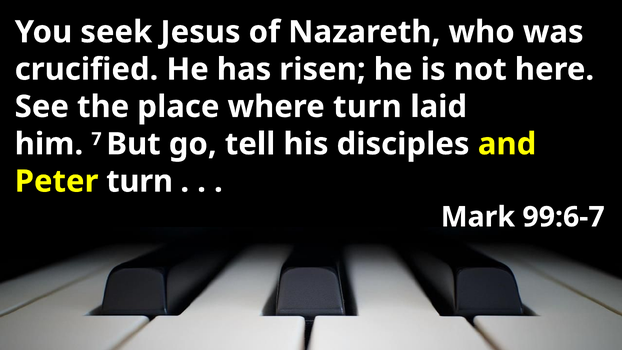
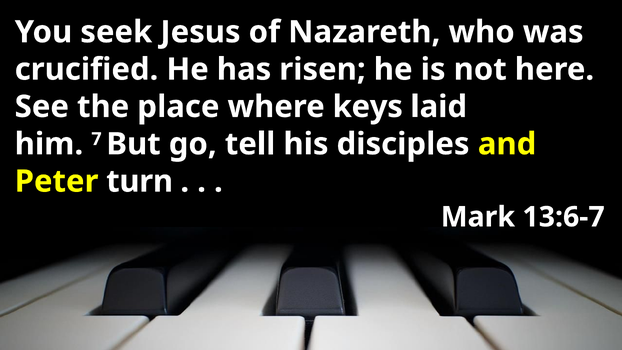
where turn: turn -> keys
99:6-7: 99:6-7 -> 13:6-7
